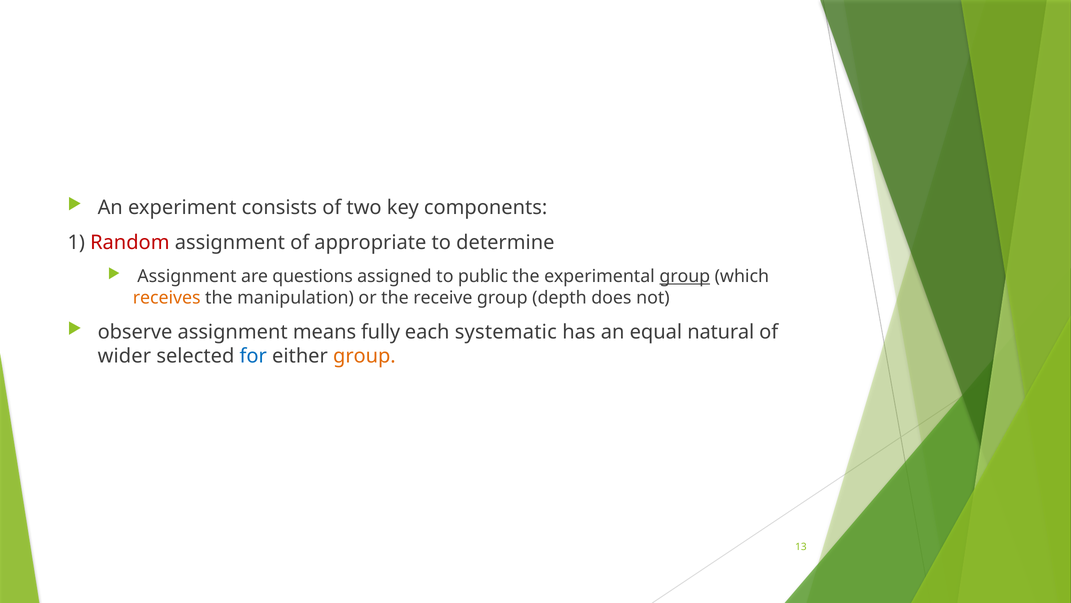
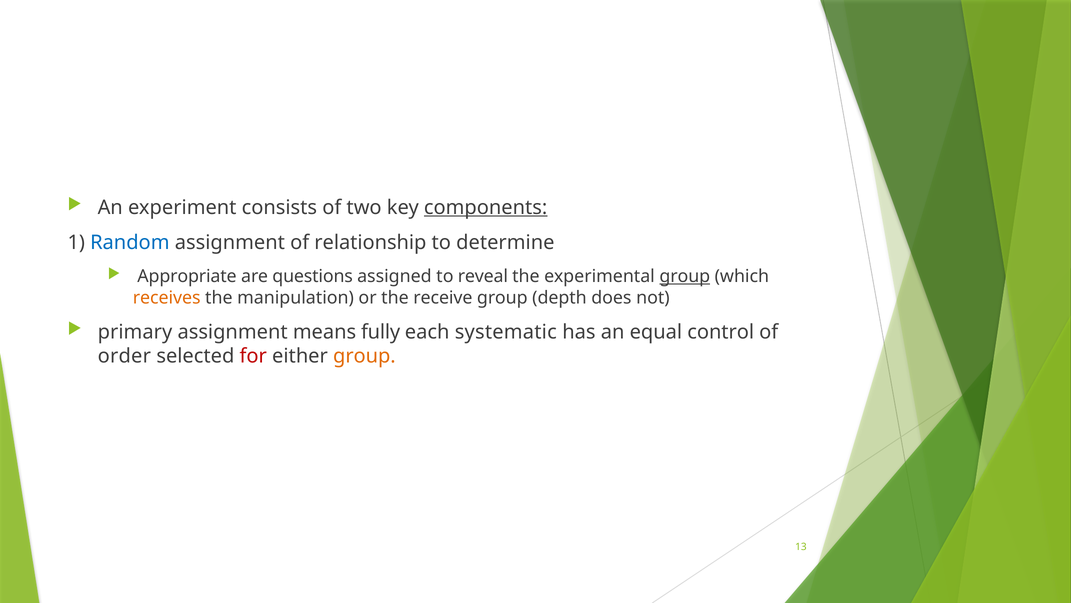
components underline: none -> present
Random colour: red -> blue
appropriate: appropriate -> relationship
Assignment at (187, 276): Assignment -> Appropriate
public: public -> reveal
observe: observe -> primary
natural: natural -> control
wider: wider -> order
for colour: blue -> red
